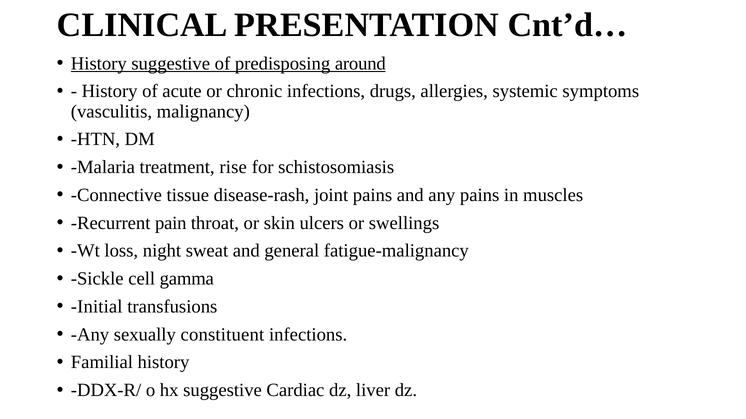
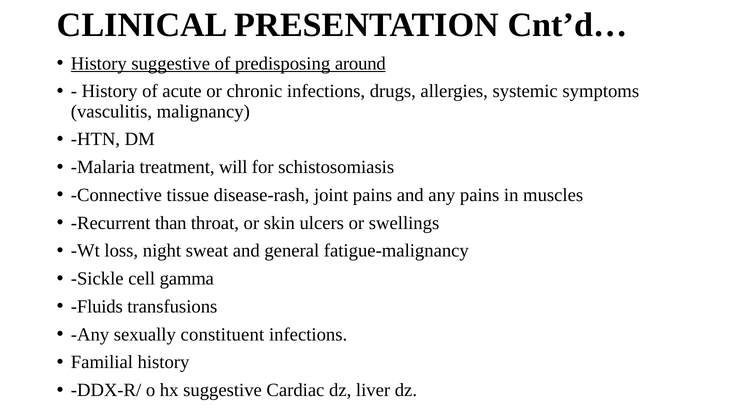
rise: rise -> will
pain: pain -> than
Initial: Initial -> Fluids
